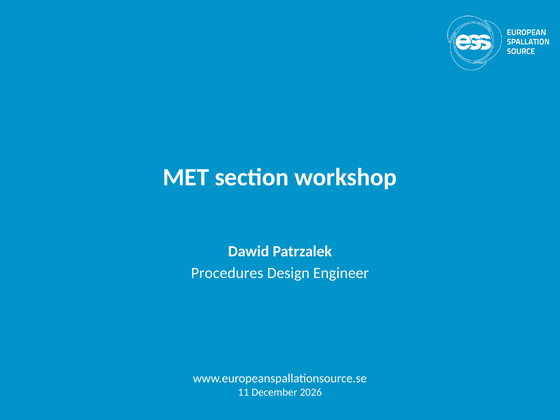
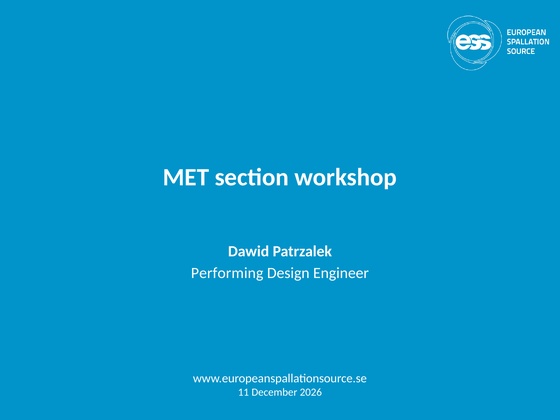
Procedures: Procedures -> Performing
